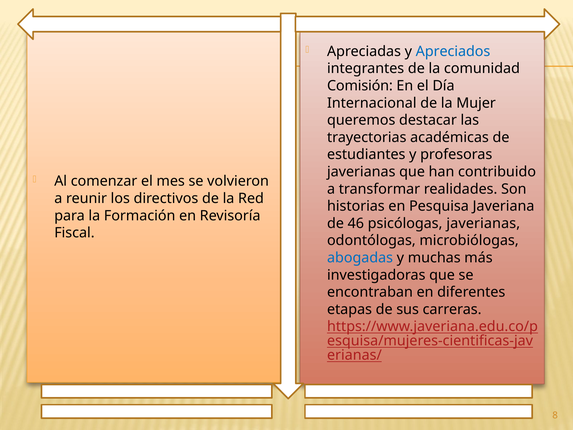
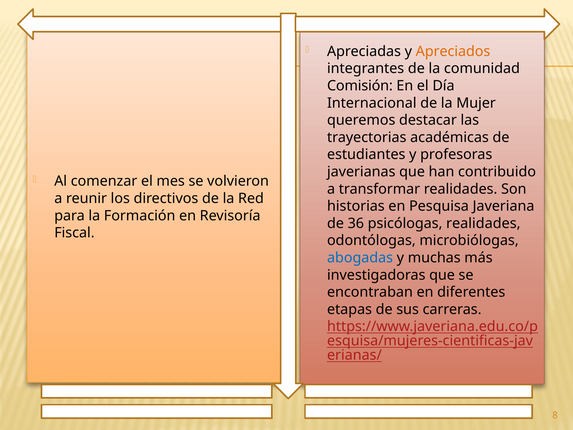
Apreciados colour: blue -> orange
46: 46 -> 36
psicólogas javerianas: javerianas -> realidades
